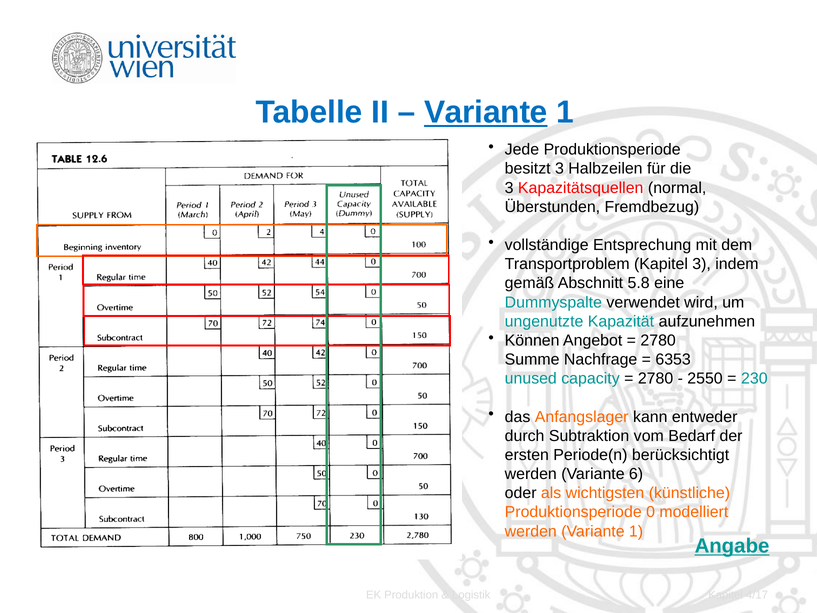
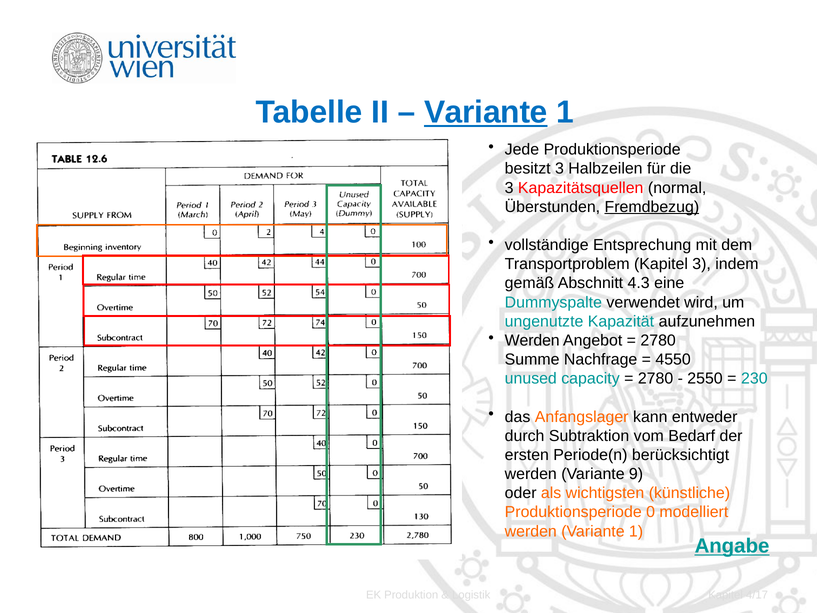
Fremdbezug underline: none -> present
5.8: 5.8 -> 4.3
Können at (532, 340): Können -> Werden
6353: 6353 -> 4550
6: 6 -> 9
